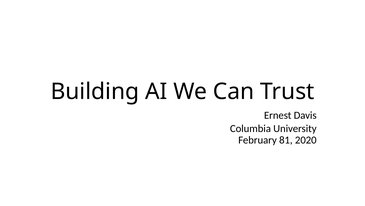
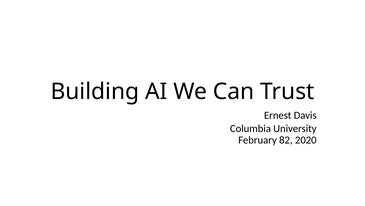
81: 81 -> 82
